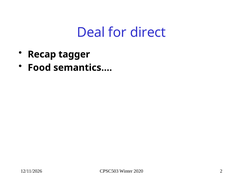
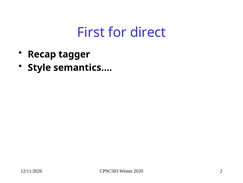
Deal: Deal -> First
Food: Food -> Style
